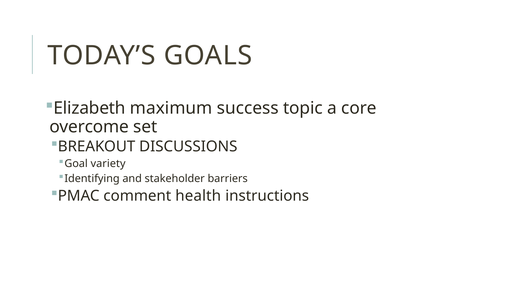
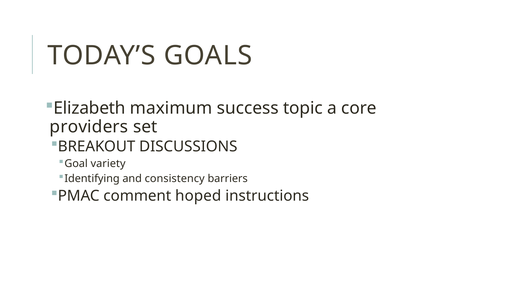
overcome: overcome -> providers
stakeholder: stakeholder -> consistency
health: health -> hoped
